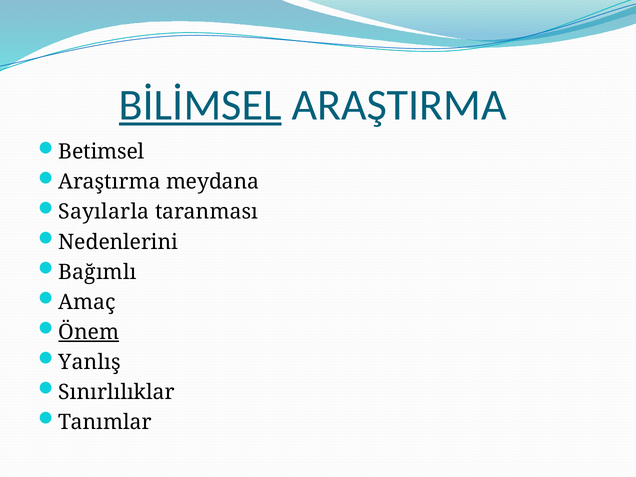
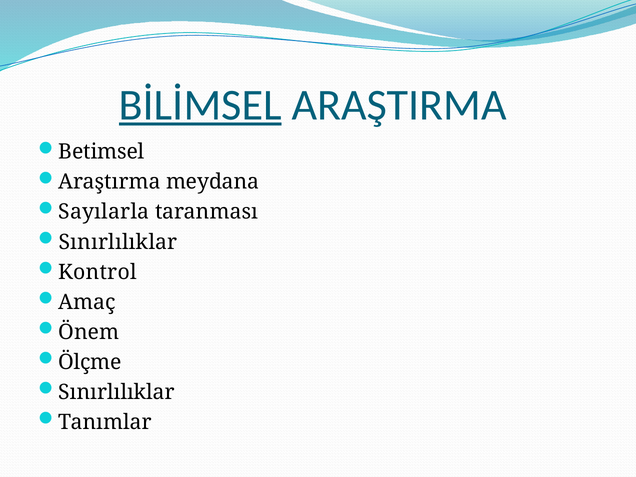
Nedenlerini at (118, 242): Nedenlerini -> Sınırlılıklar
Bağımlı: Bağımlı -> Kontrol
Önem underline: present -> none
Yanlış: Yanlış -> Ölçme
